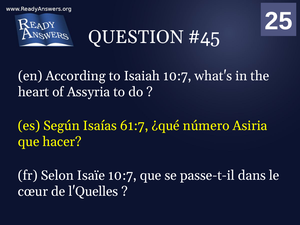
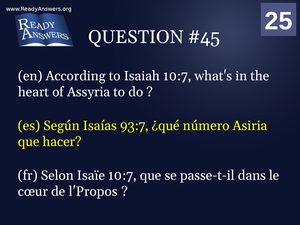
61:7: 61:7 -> 93:7
l'Quelles: l'Quelles -> l'Propos
